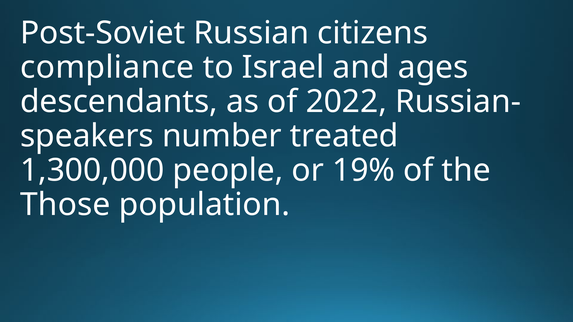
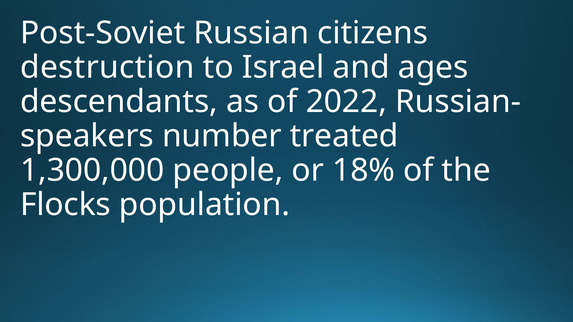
compliance: compliance -> destruction
19%: 19% -> 18%
Those: Those -> Flocks
